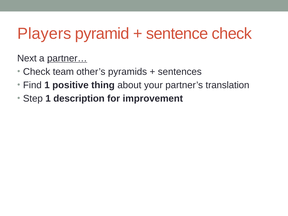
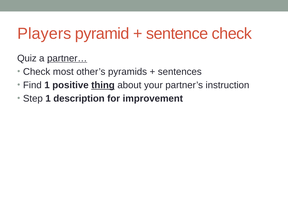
Next: Next -> Quiz
team: team -> most
thing underline: none -> present
translation: translation -> instruction
